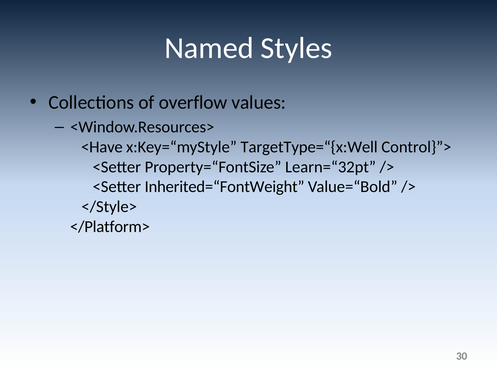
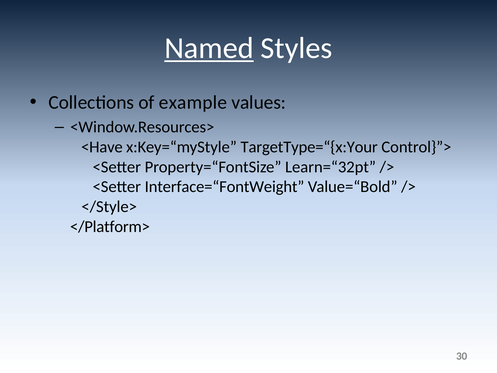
Named underline: none -> present
overflow: overflow -> example
TargetType=“{x:Well: TargetType=“{x:Well -> TargetType=“{x:Your
Inherited=“FontWeight: Inherited=“FontWeight -> Interface=“FontWeight
